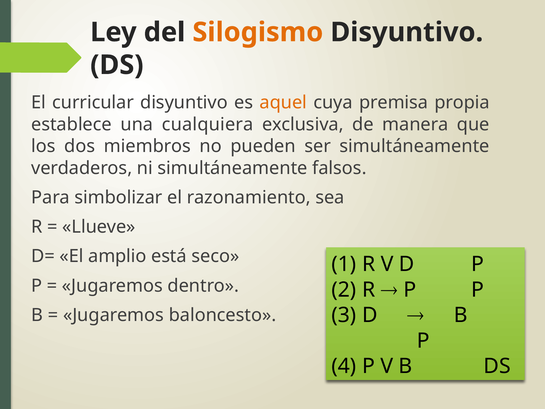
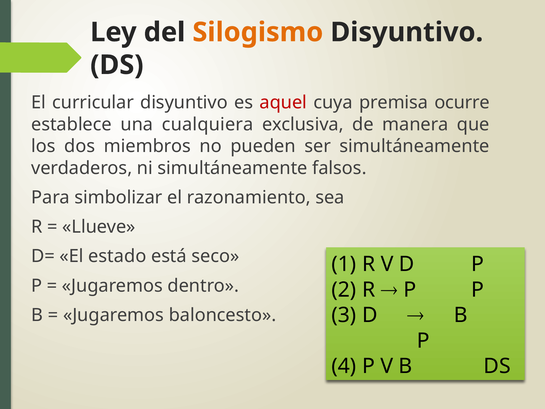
aquel colour: orange -> red
propia: propia -> ocurre
amplio: amplio -> estado
